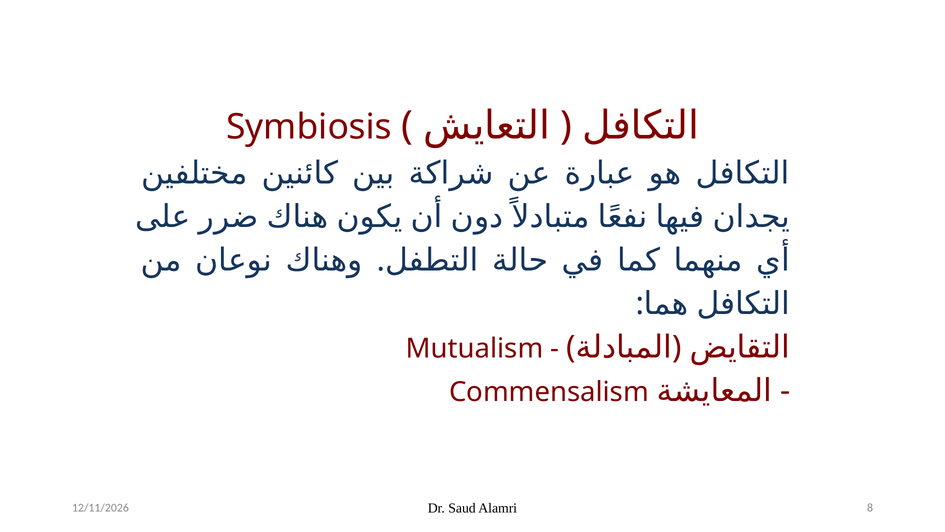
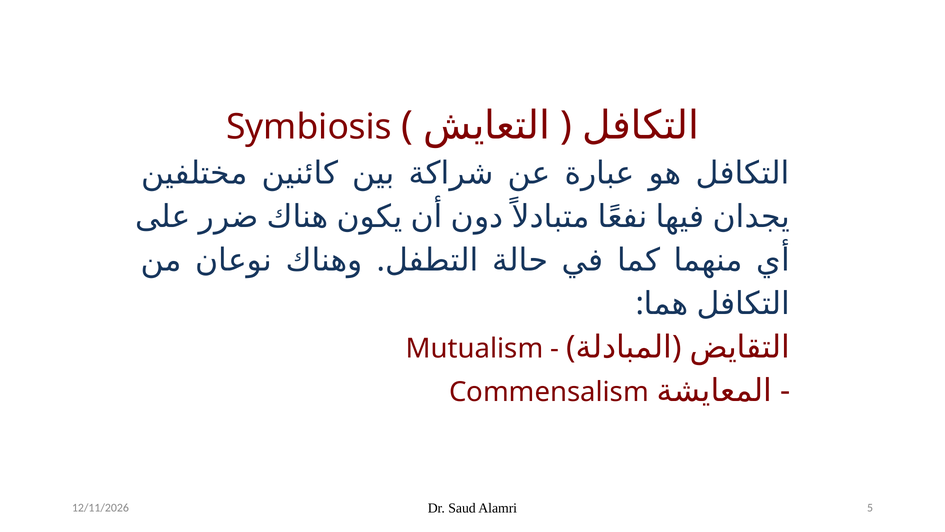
8: 8 -> 5
